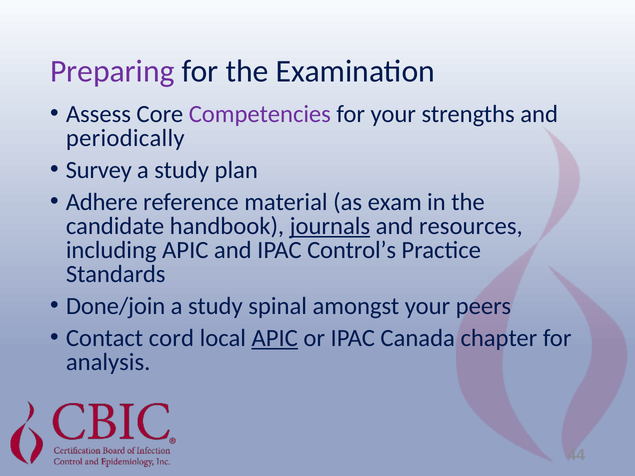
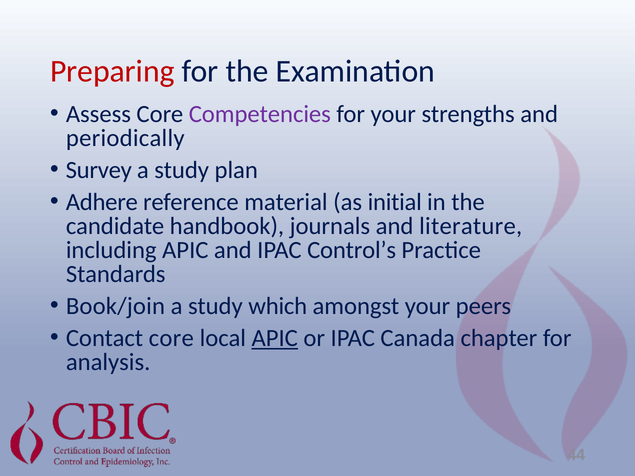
Preparing colour: purple -> red
exam: exam -> initial
journals underline: present -> none
resources: resources -> literature
Done/join: Done/join -> Book/join
spinal: spinal -> which
Contact cord: cord -> core
